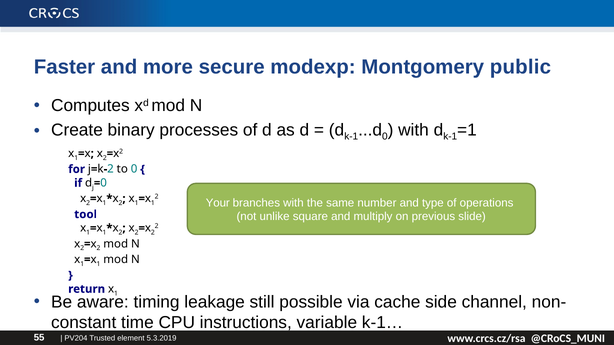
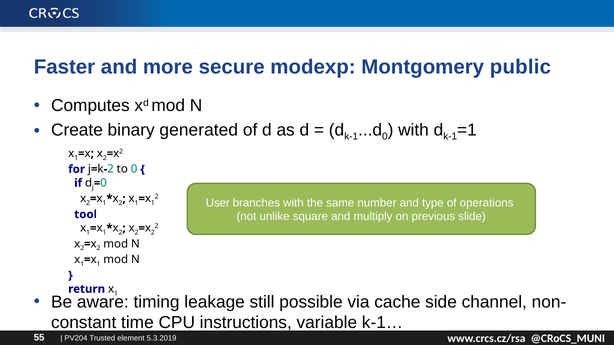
processes: processes -> generated
Your: Your -> User
